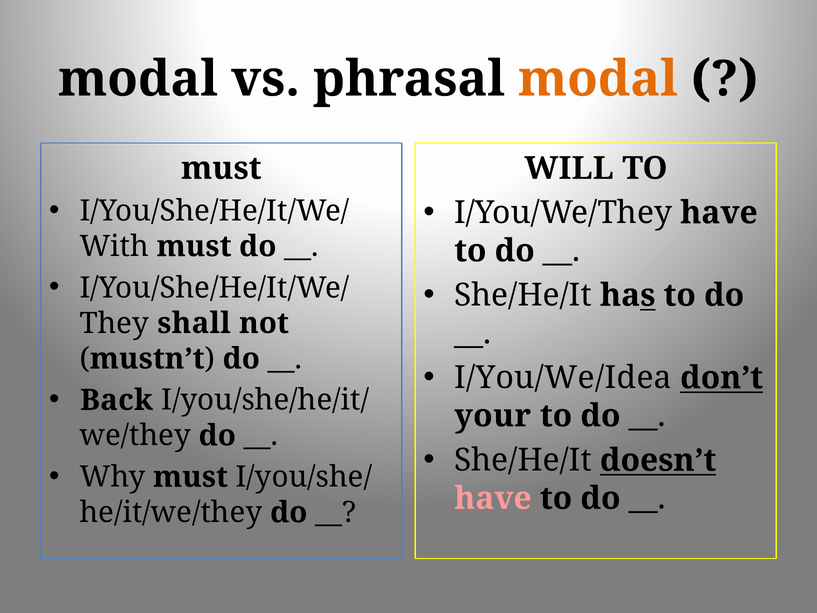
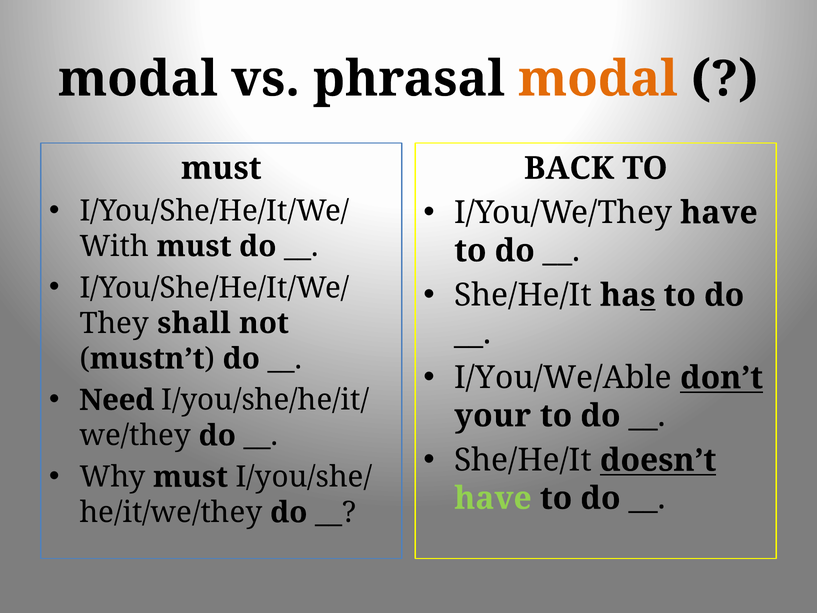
WILL: WILL -> BACK
I/You/We/Idea: I/You/We/Idea -> I/You/We/Able
Back: Back -> Need
have at (493, 498) colour: pink -> light green
